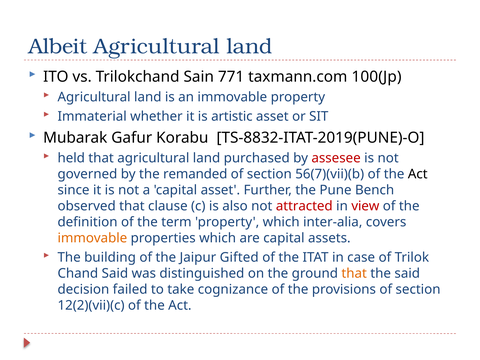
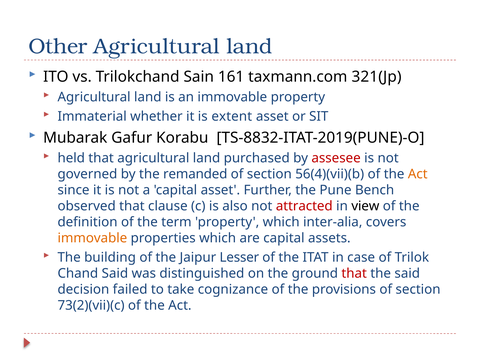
Albeit: Albeit -> Other
771: 771 -> 161
100(Jp: 100(Jp -> 321(Jp
artistic: artistic -> extent
56(7)(vii)(b: 56(7)(vii)(b -> 56(4)(vii)(b
Act at (418, 174) colour: black -> orange
view colour: red -> black
Gifted: Gifted -> Lesser
that at (354, 273) colour: orange -> red
12(2)(vii)(c: 12(2)(vii)(c -> 73(2)(vii)(c
